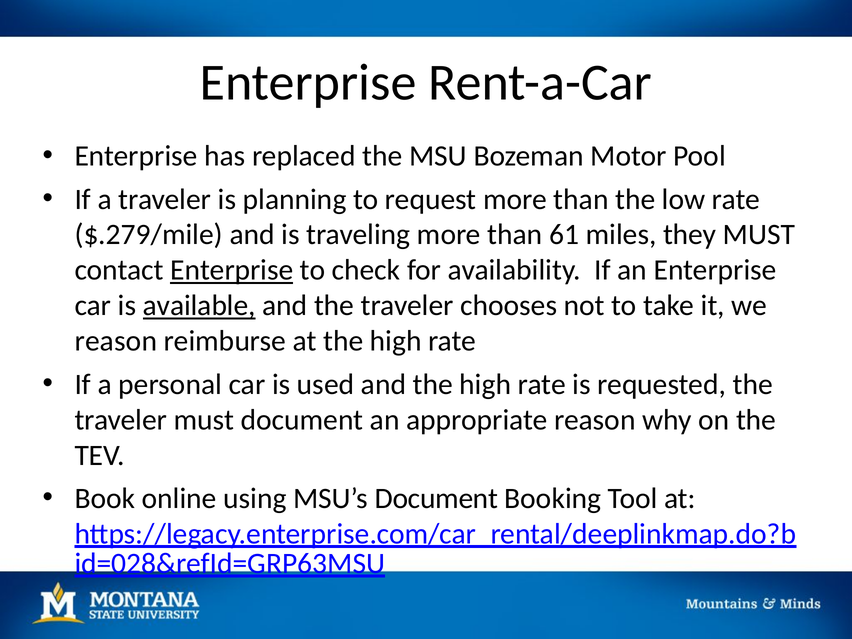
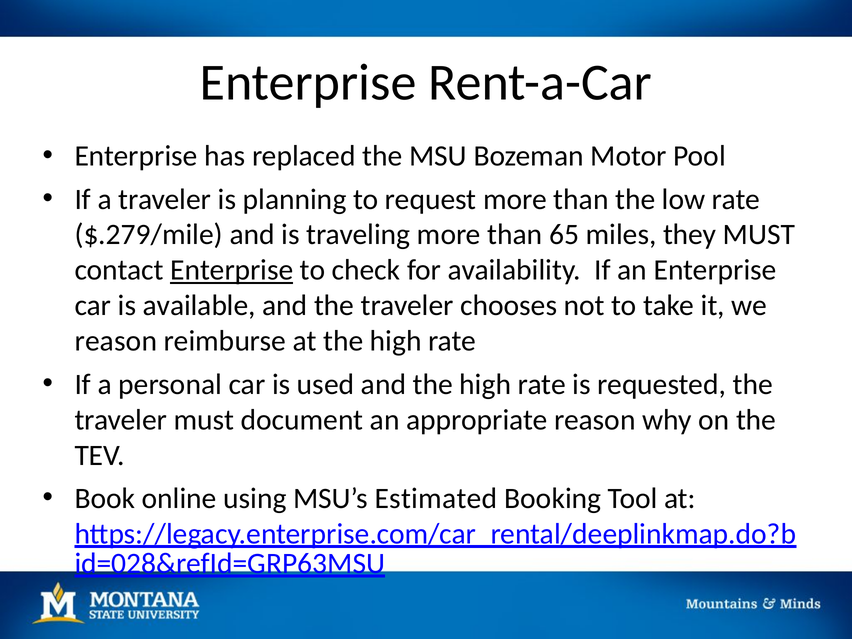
61: 61 -> 65
available underline: present -> none
MSU’s Document: Document -> Estimated
